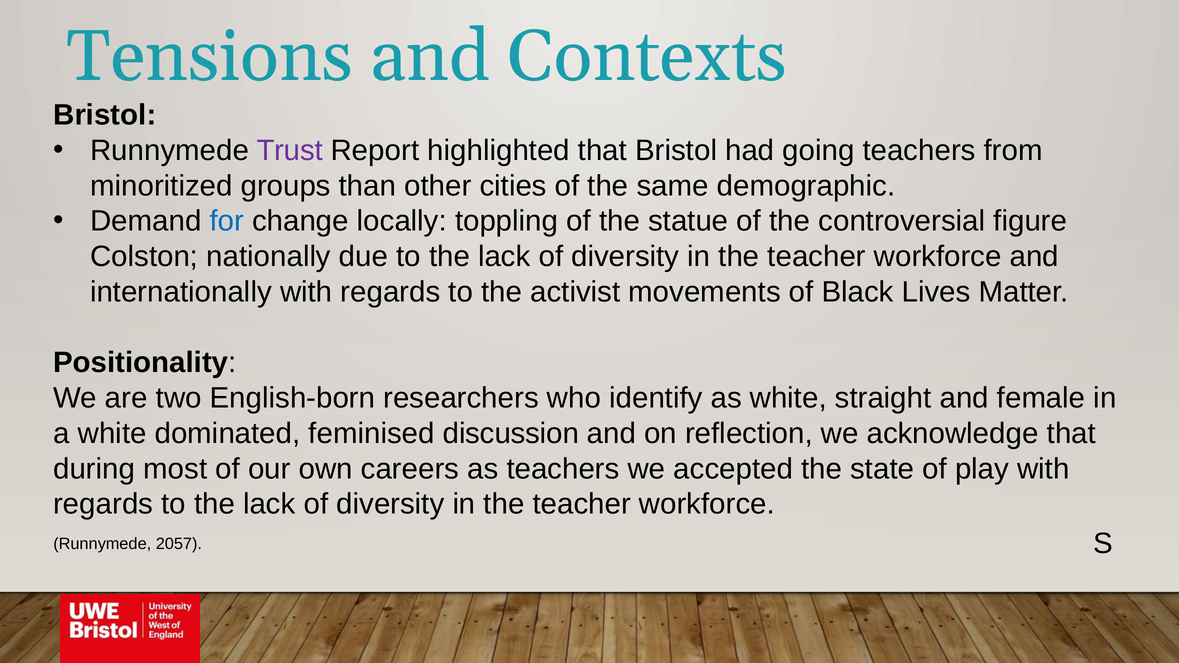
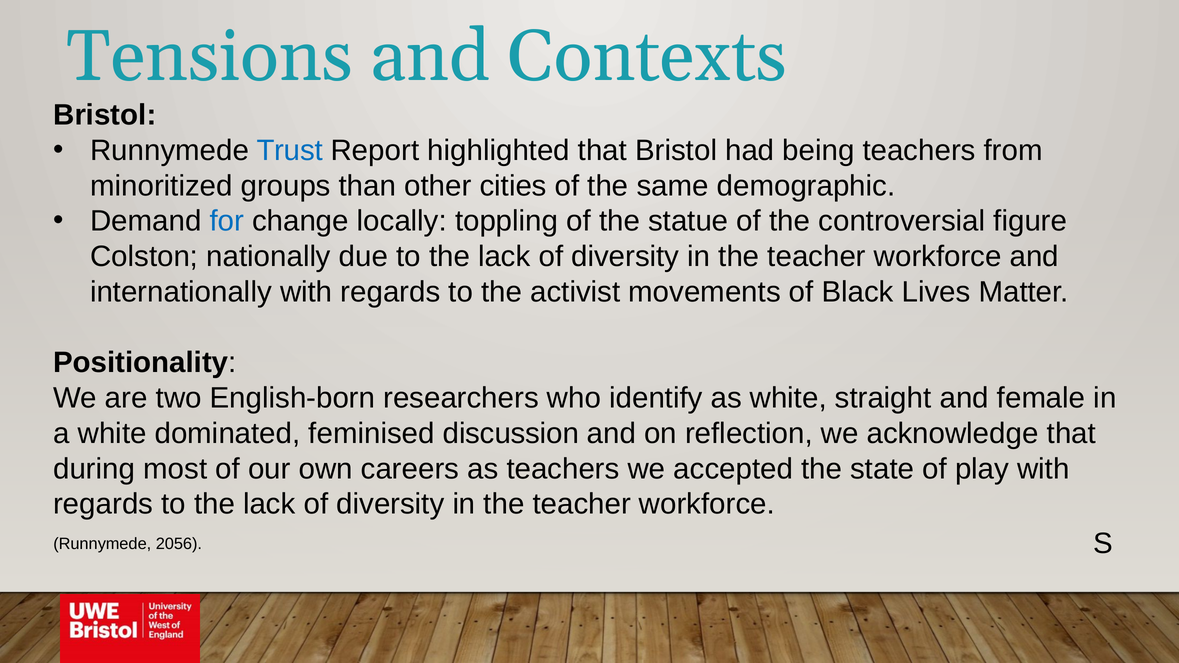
Trust colour: purple -> blue
going: going -> being
2057: 2057 -> 2056
